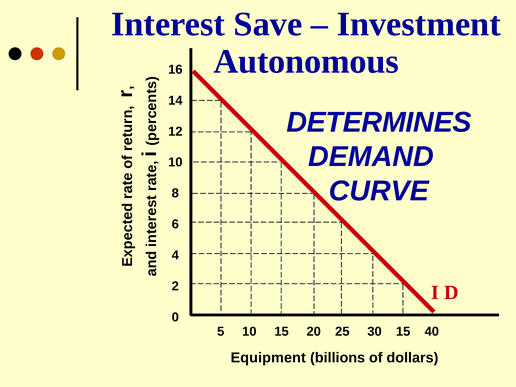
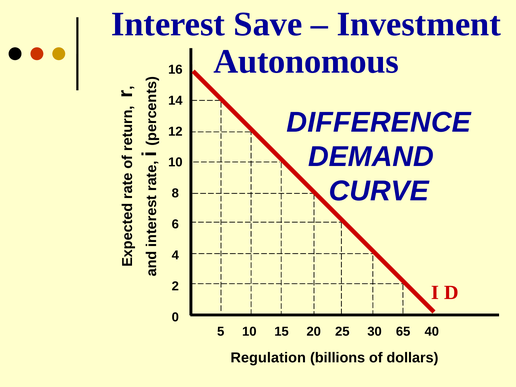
DETERMINES: DETERMINES -> DIFFERENCE
30 15: 15 -> 65
Equipment: Equipment -> Regulation
